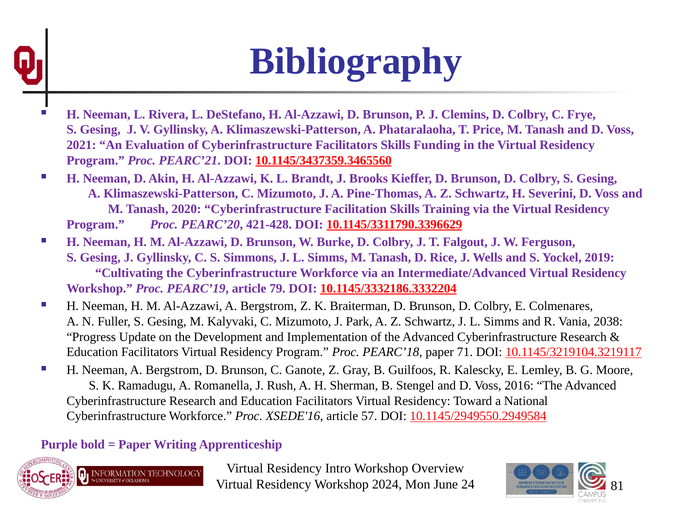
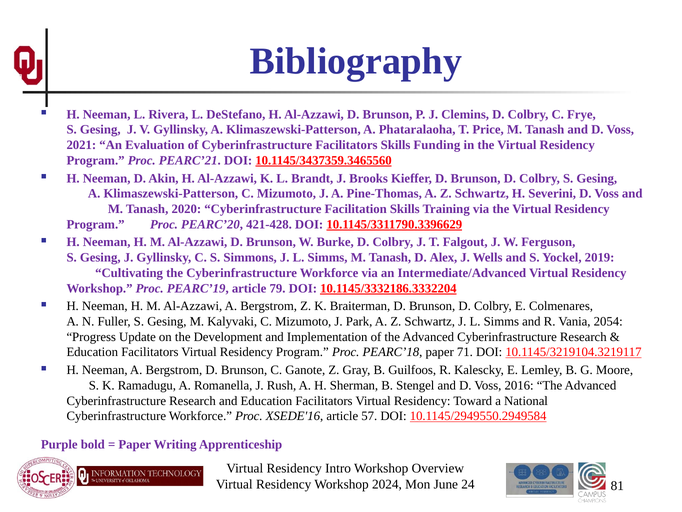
Rice: Rice -> Alex
2038: 2038 -> 2054
